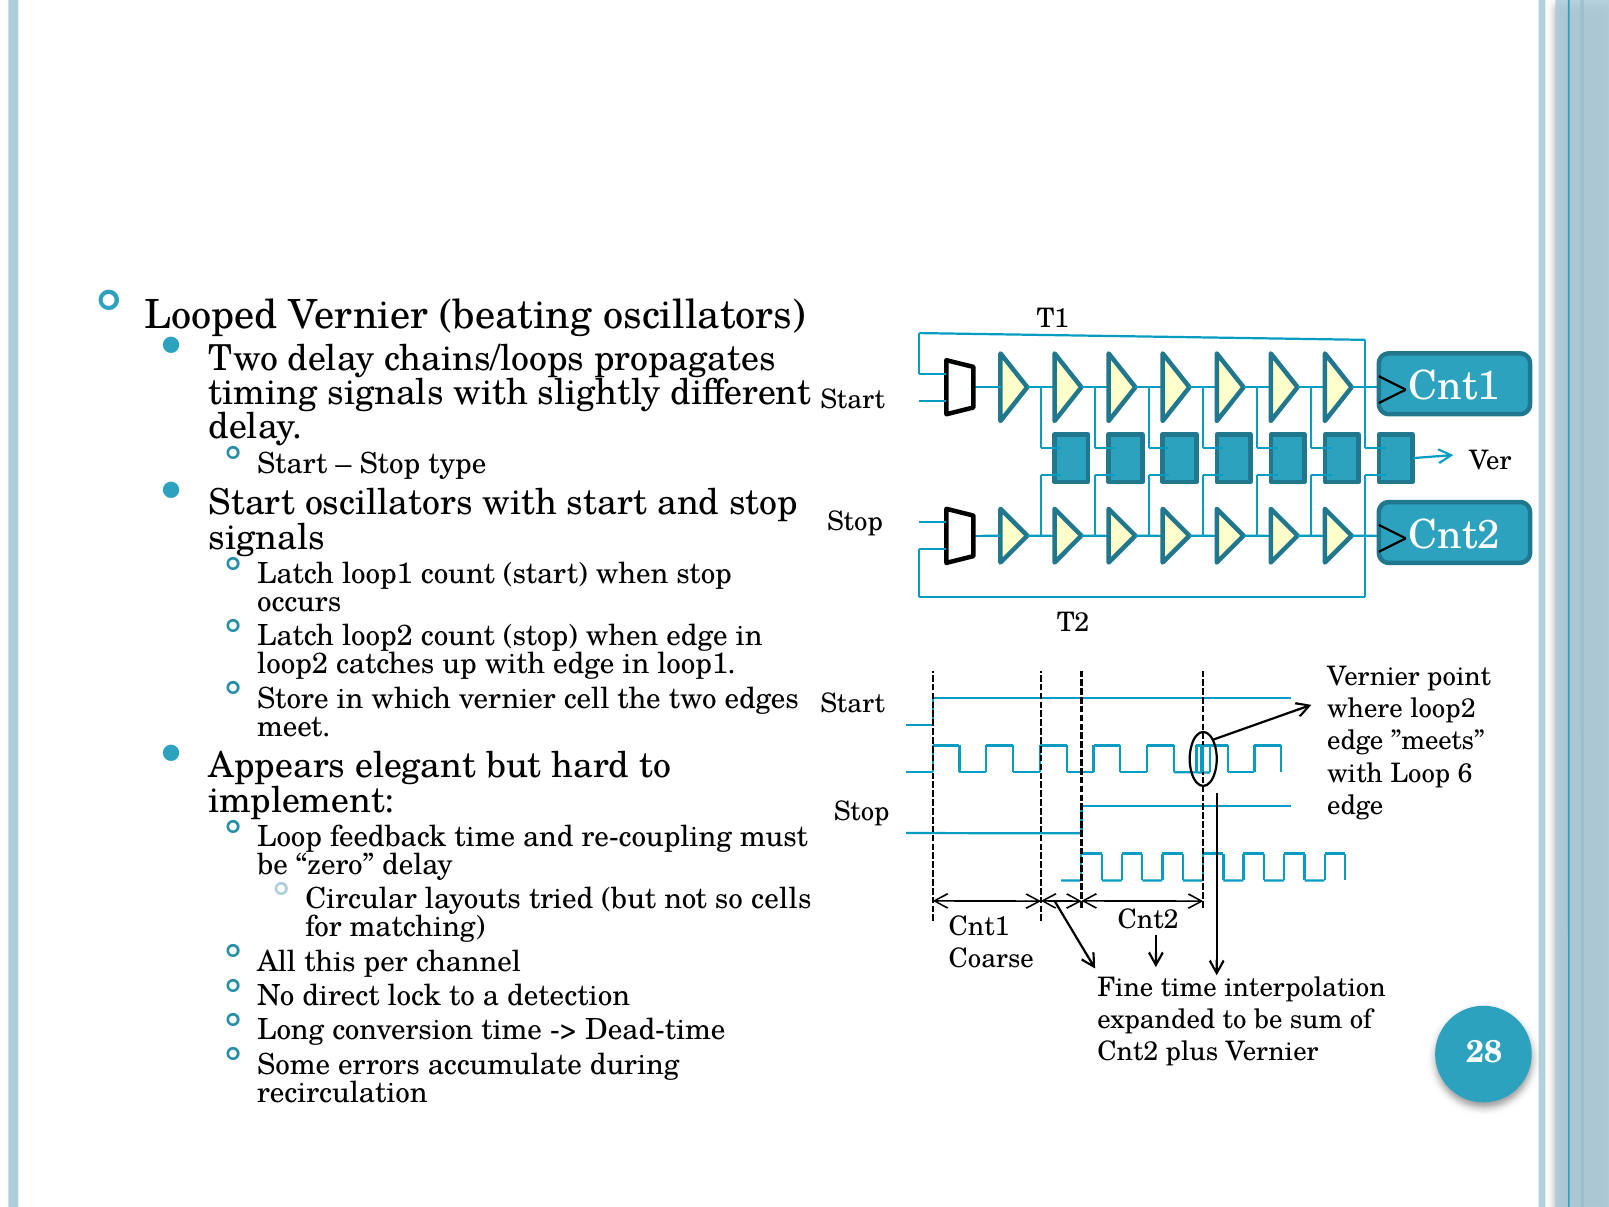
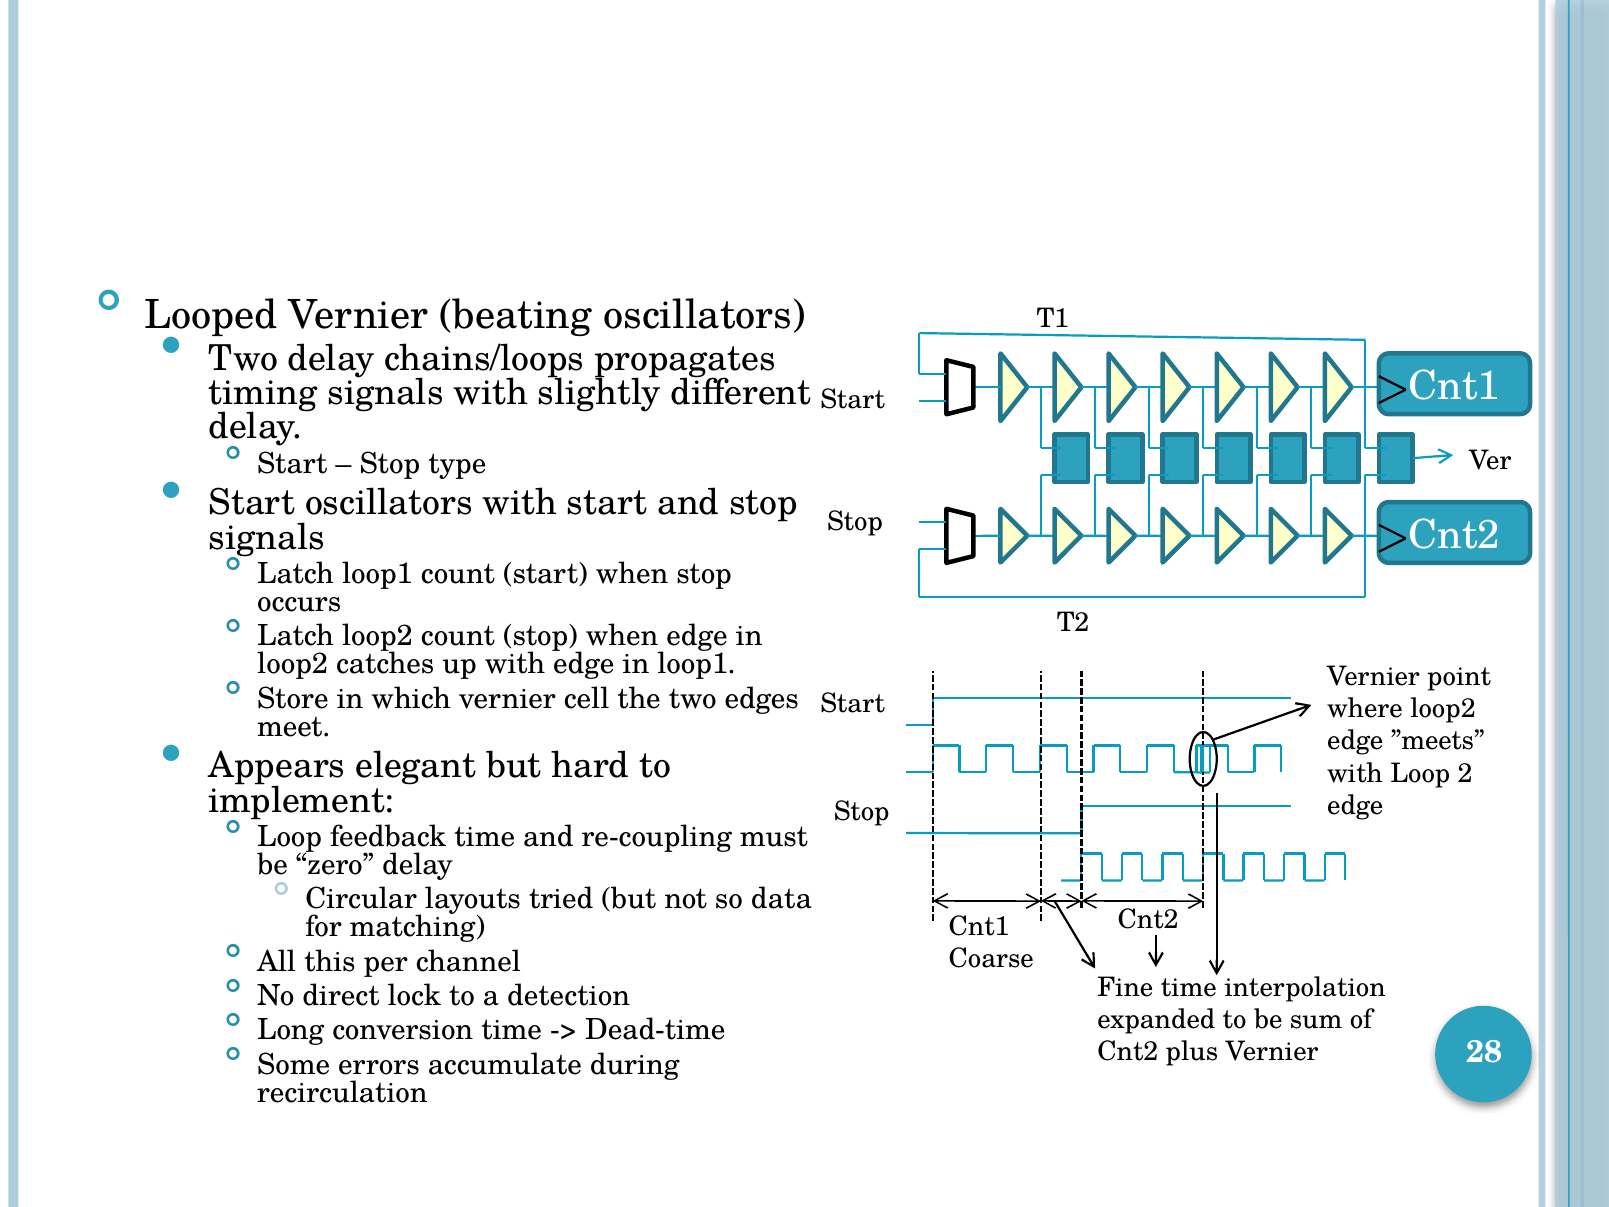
6: 6 -> 2
cells: cells -> data
